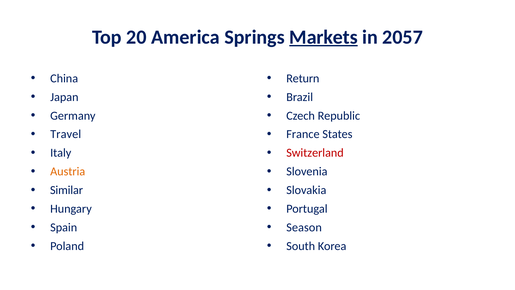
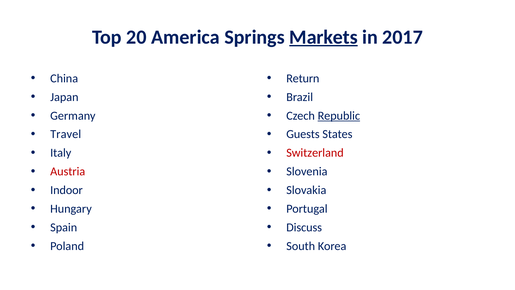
2057: 2057 -> 2017
Republic underline: none -> present
France: France -> Guests
Austria colour: orange -> red
Similar: Similar -> Indoor
Season: Season -> Discuss
